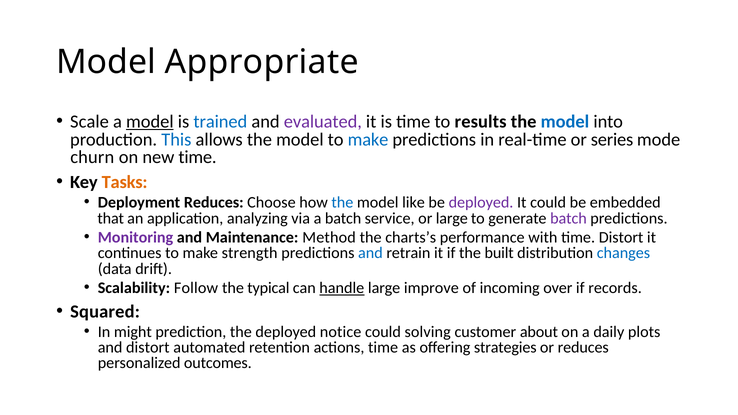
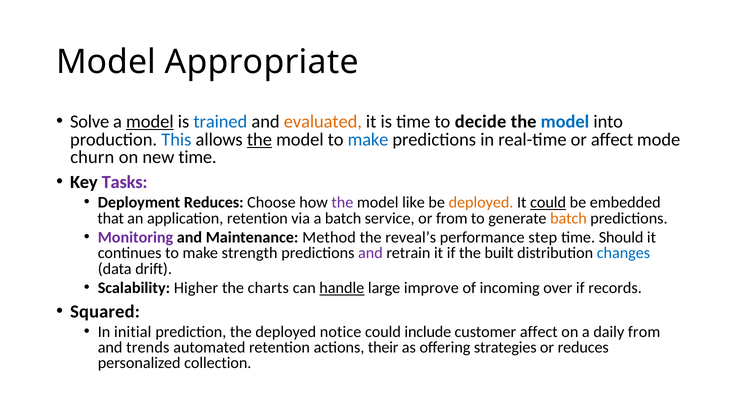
Scale: Scale -> Solve
evaluated colour: purple -> orange
results: results -> decide
the at (259, 139) underline: none -> present
or series: series -> affect
Tasks colour: orange -> purple
the at (342, 203) colour: blue -> purple
deployed at (481, 203) colour: purple -> orange
could at (548, 203) underline: none -> present
application analyzing: analyzing -> retention
or large: large -> from
batch at (568, 218) colour: purple -> orange
charts’s: charts’s -> reveal’s
with: with -> step
time Distort: Distort -> Should
and at (370, 253) colour: blue -> purple
Follow: Follow -> Higher
typical: typical -> charts
might: might -> initial
solving: solving -> include
customer about: about -> affect
daily plots: plots -> from
and distort: distort -> trends
actions time: time -> their
outcomes: outcomes -> collection
